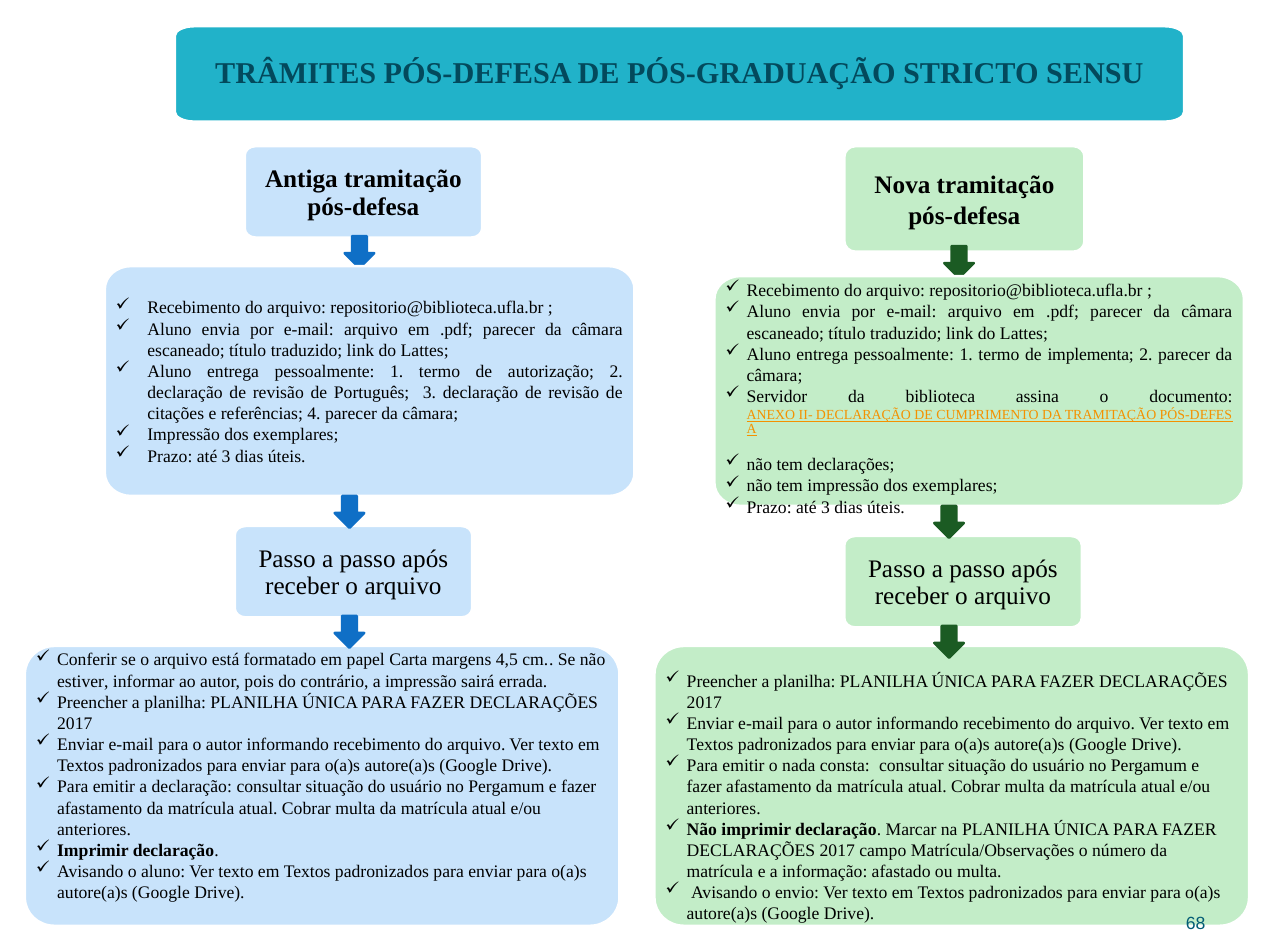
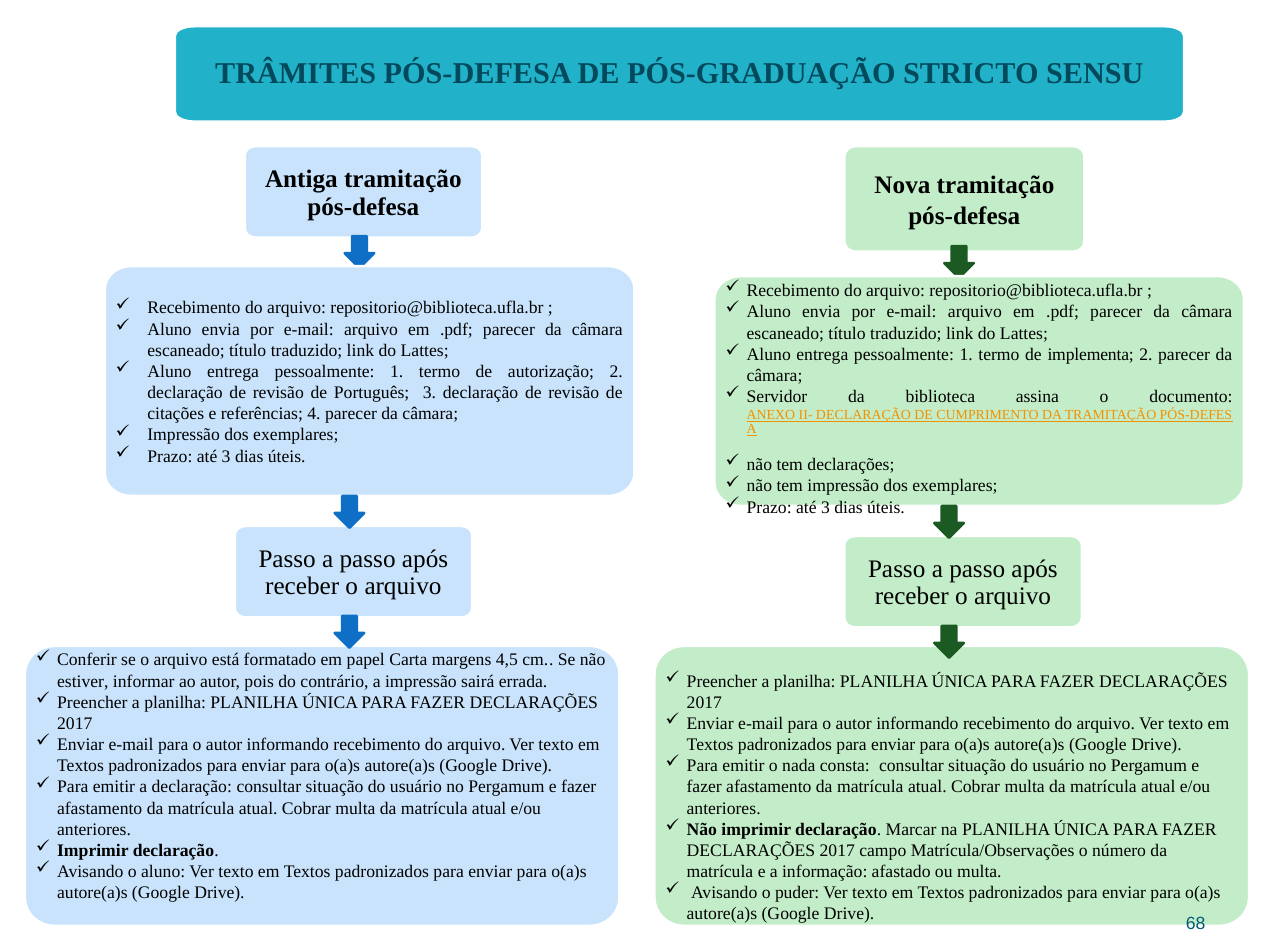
envio: envio -> puder
